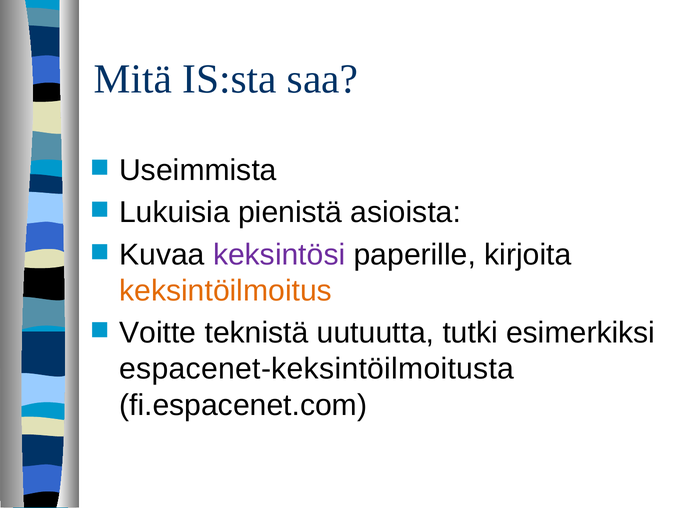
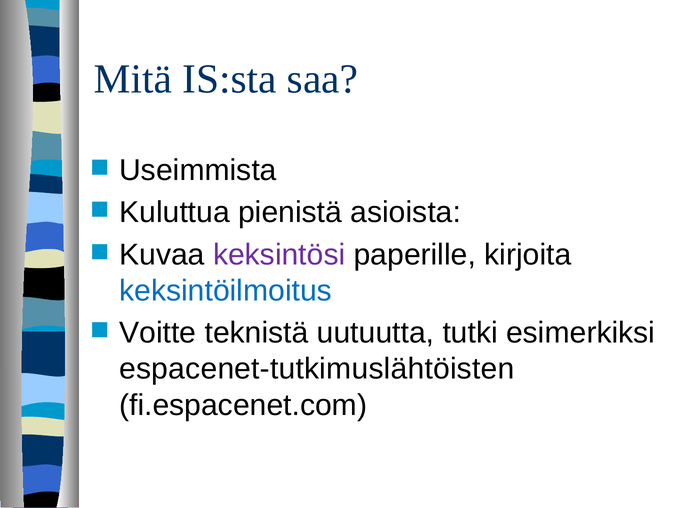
Lukuisia: Lukuisia -> Kuluttua
keksintöilmoitus colour: orange -> blue
espacenet-keksintöilmoitusta: espacenet-keksintöilmoitusta -> espacenet-tutkimuslähtöisten
